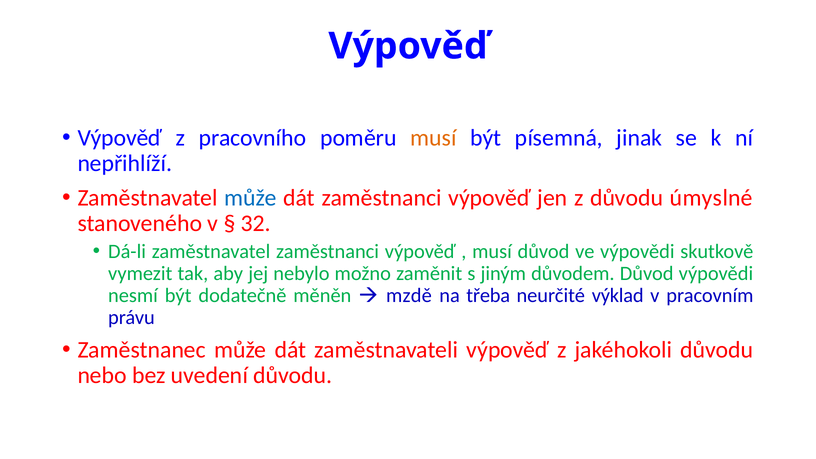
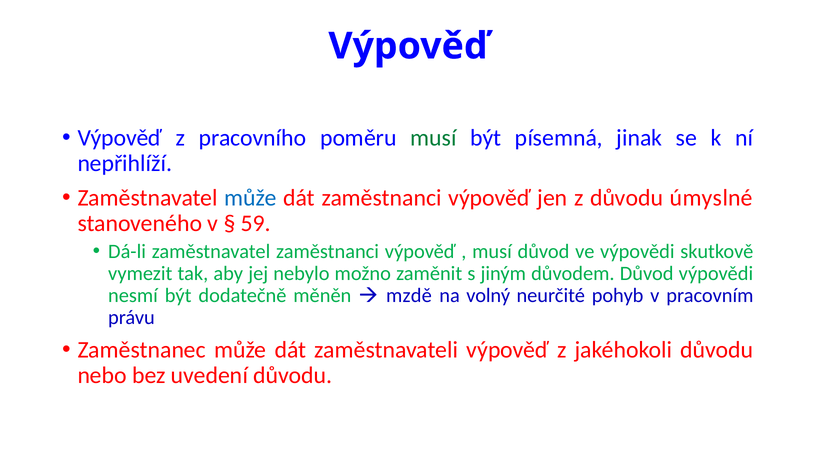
musí at (433, 138) colour: orange -> green
32: 32 -> 59
třeba: třeba -> volný
výklad: výklad -> pohyb
